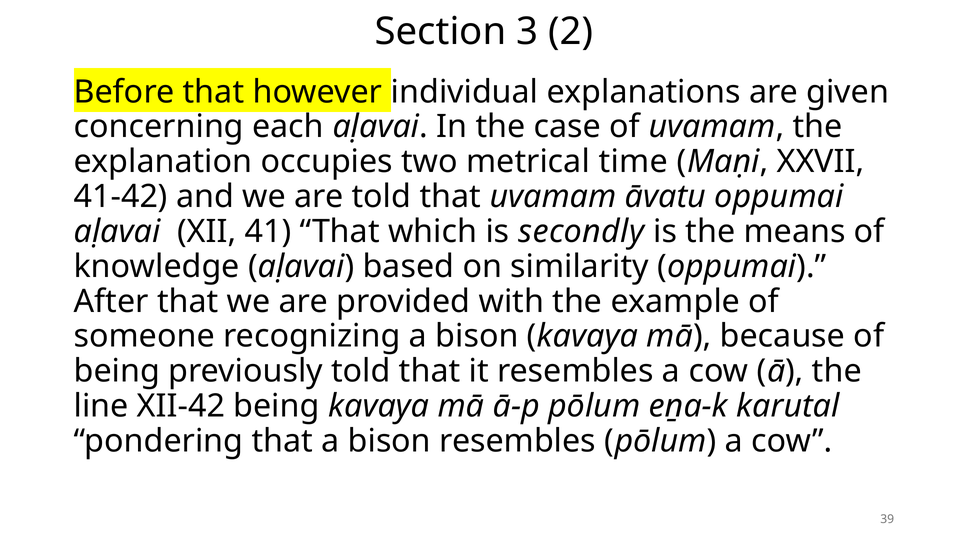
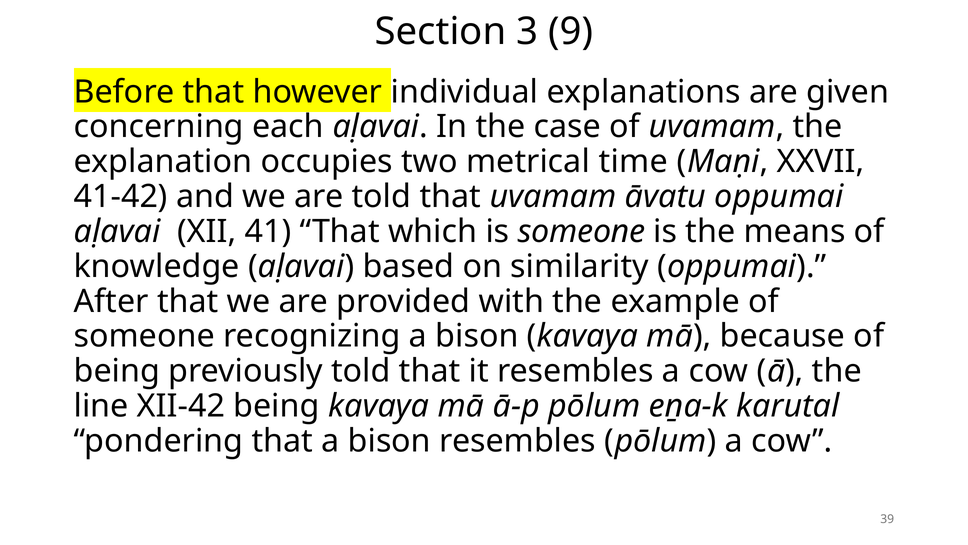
2: 2 -> 9
is secondly: secondly -> someone
